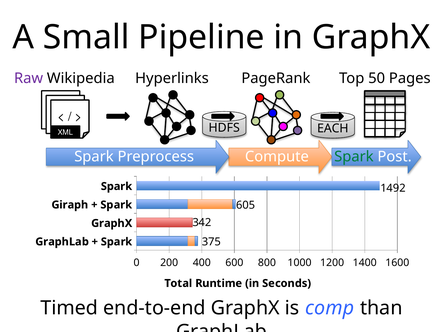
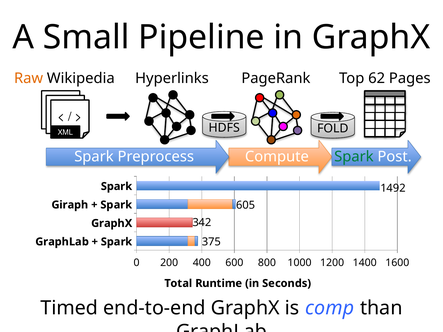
Raw colour: purple -> orange
50: 50 -> 62
EACH: EACH -> FOLD
